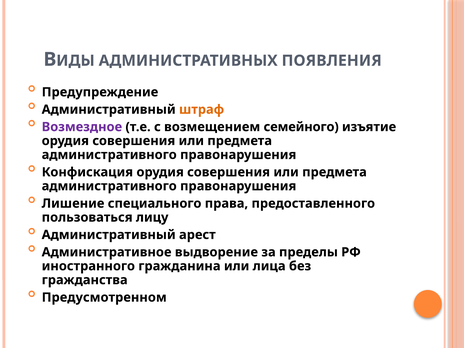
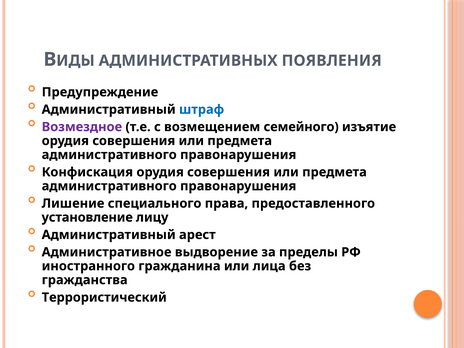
штраф colour: orange -> blue
пользоваться: пользоваться -> установление
Предусмотренном: Предусмотренном -> Террористический
